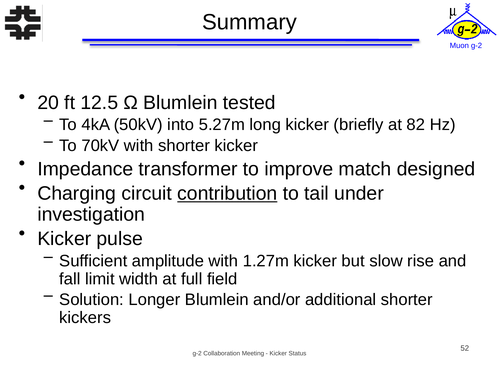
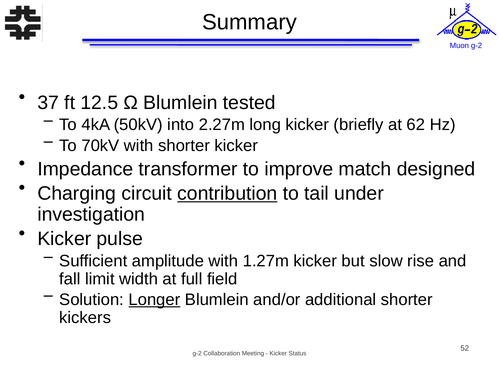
20: 20 -> 37
5.27m: 5.27m -> 2.27m
82: 82 -> 62
Longer underline: none -> present
